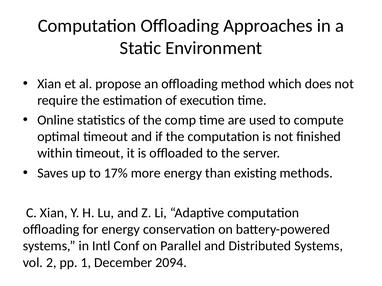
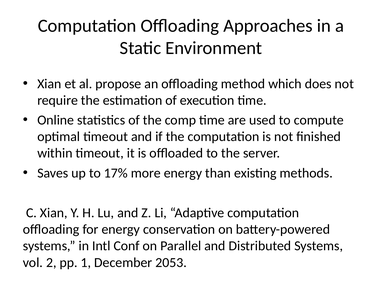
2094: 2094 -> 2053
